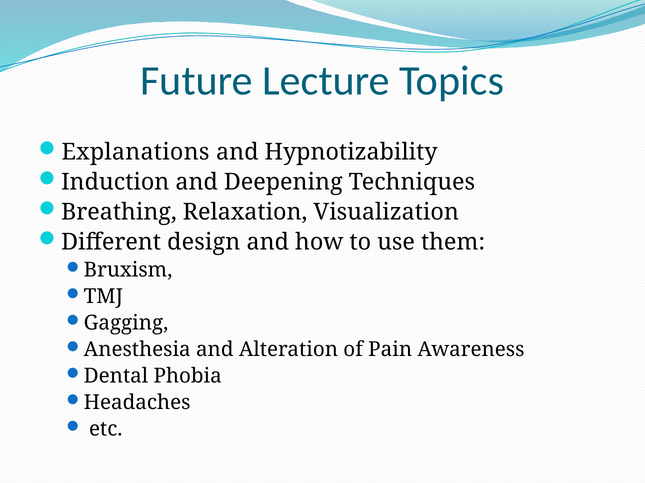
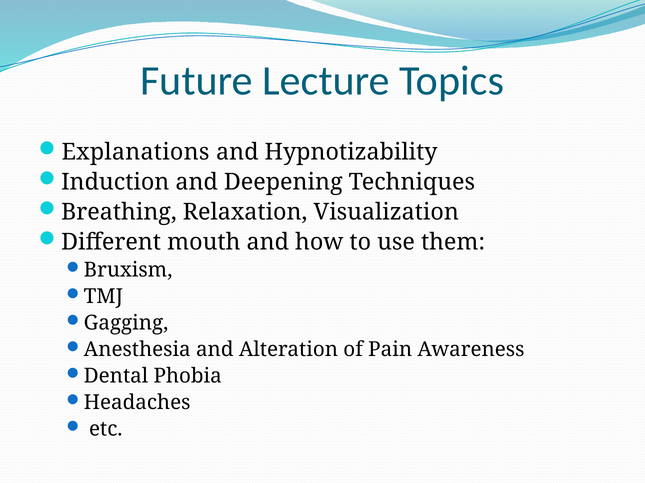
design: design -> mouth
